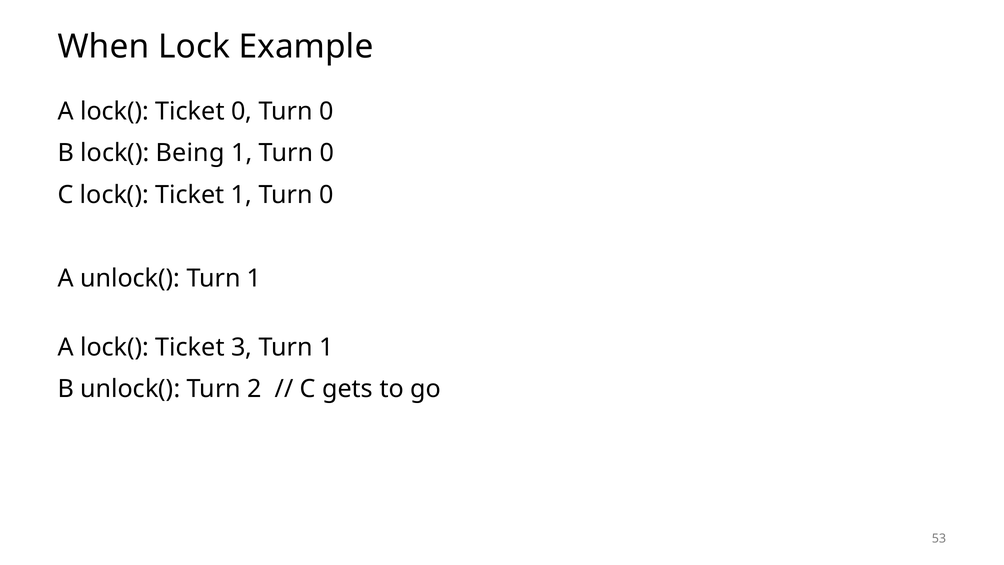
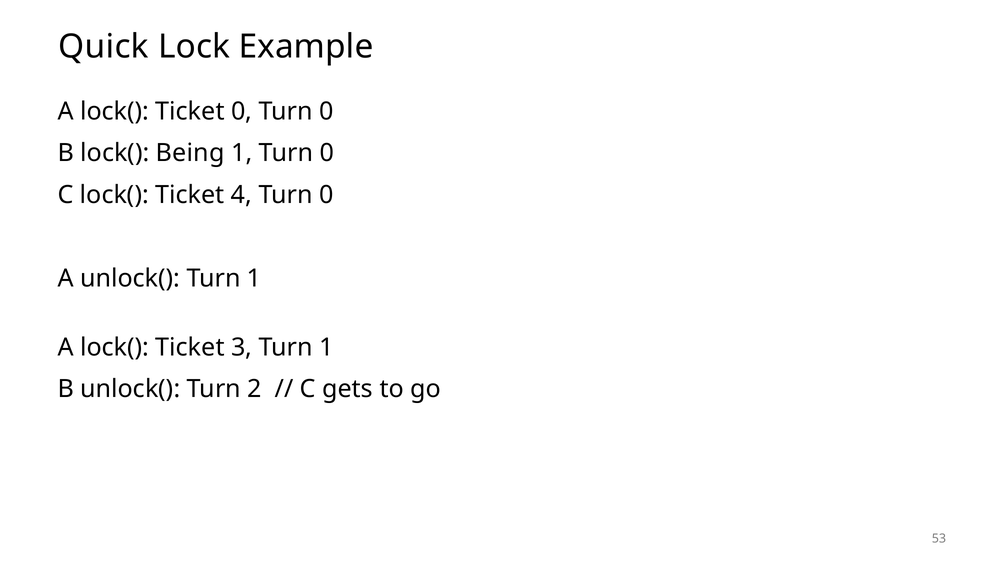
When: When -> Quick
Ticket 1: 1 -> 4
